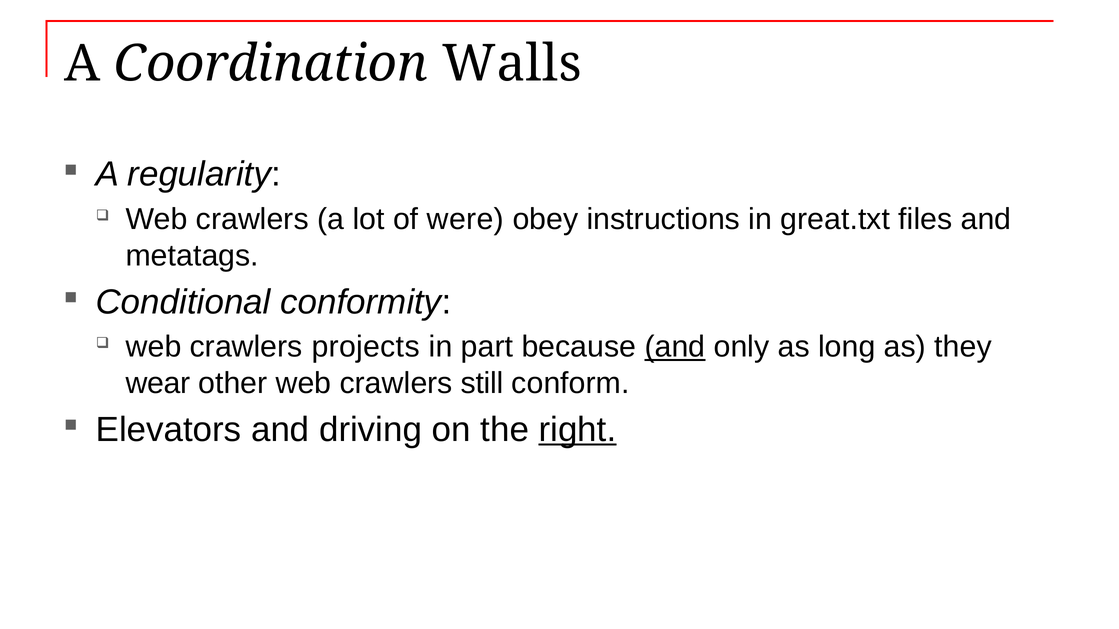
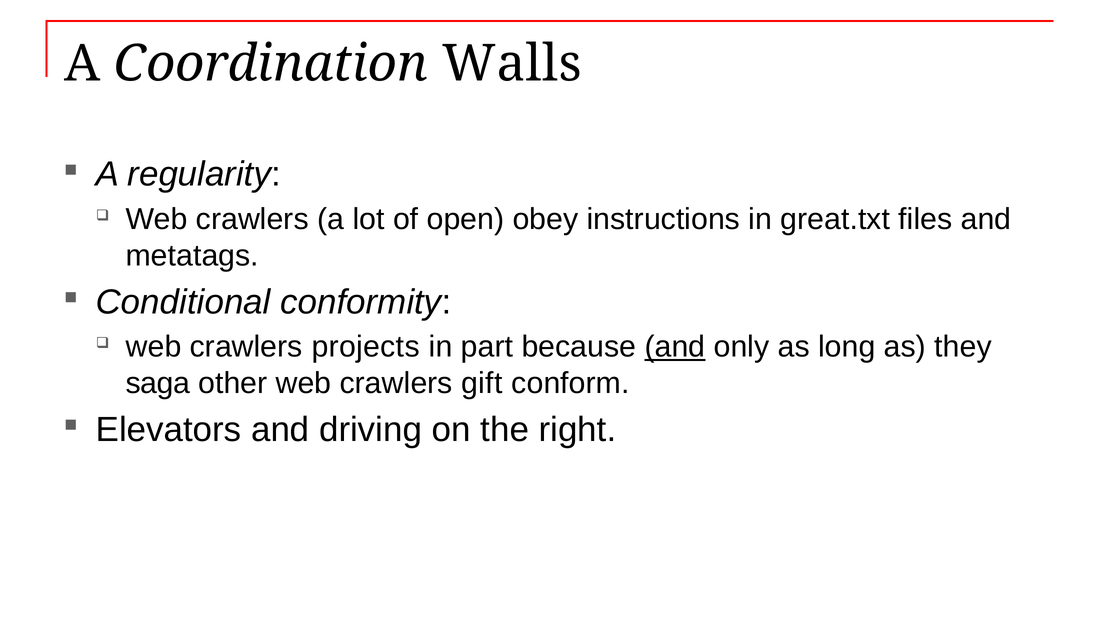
were: were -> open
wear: wear -> saga
still: still -> gift
right underline: present -> none
